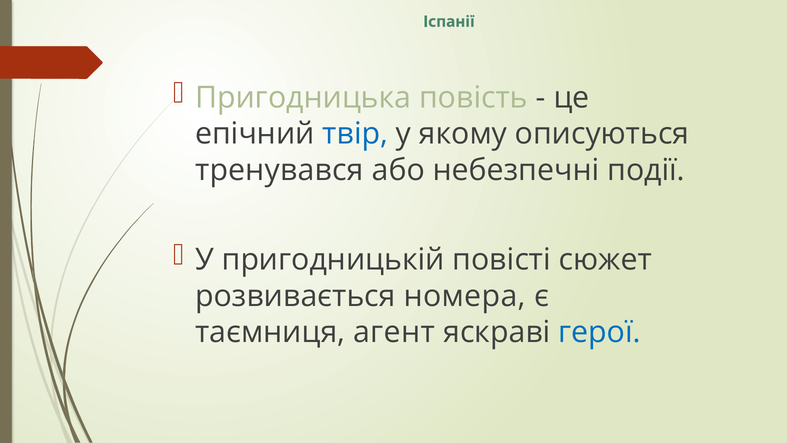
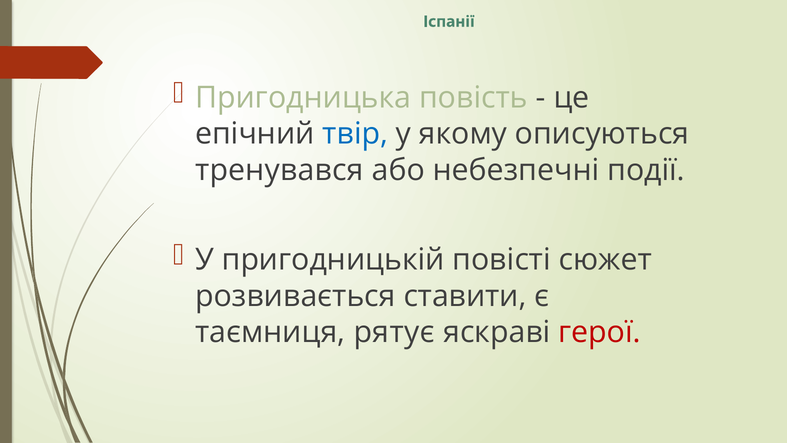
номера: номера -> ставити
агент: агент -> рятує
герої colour: blue -> red
